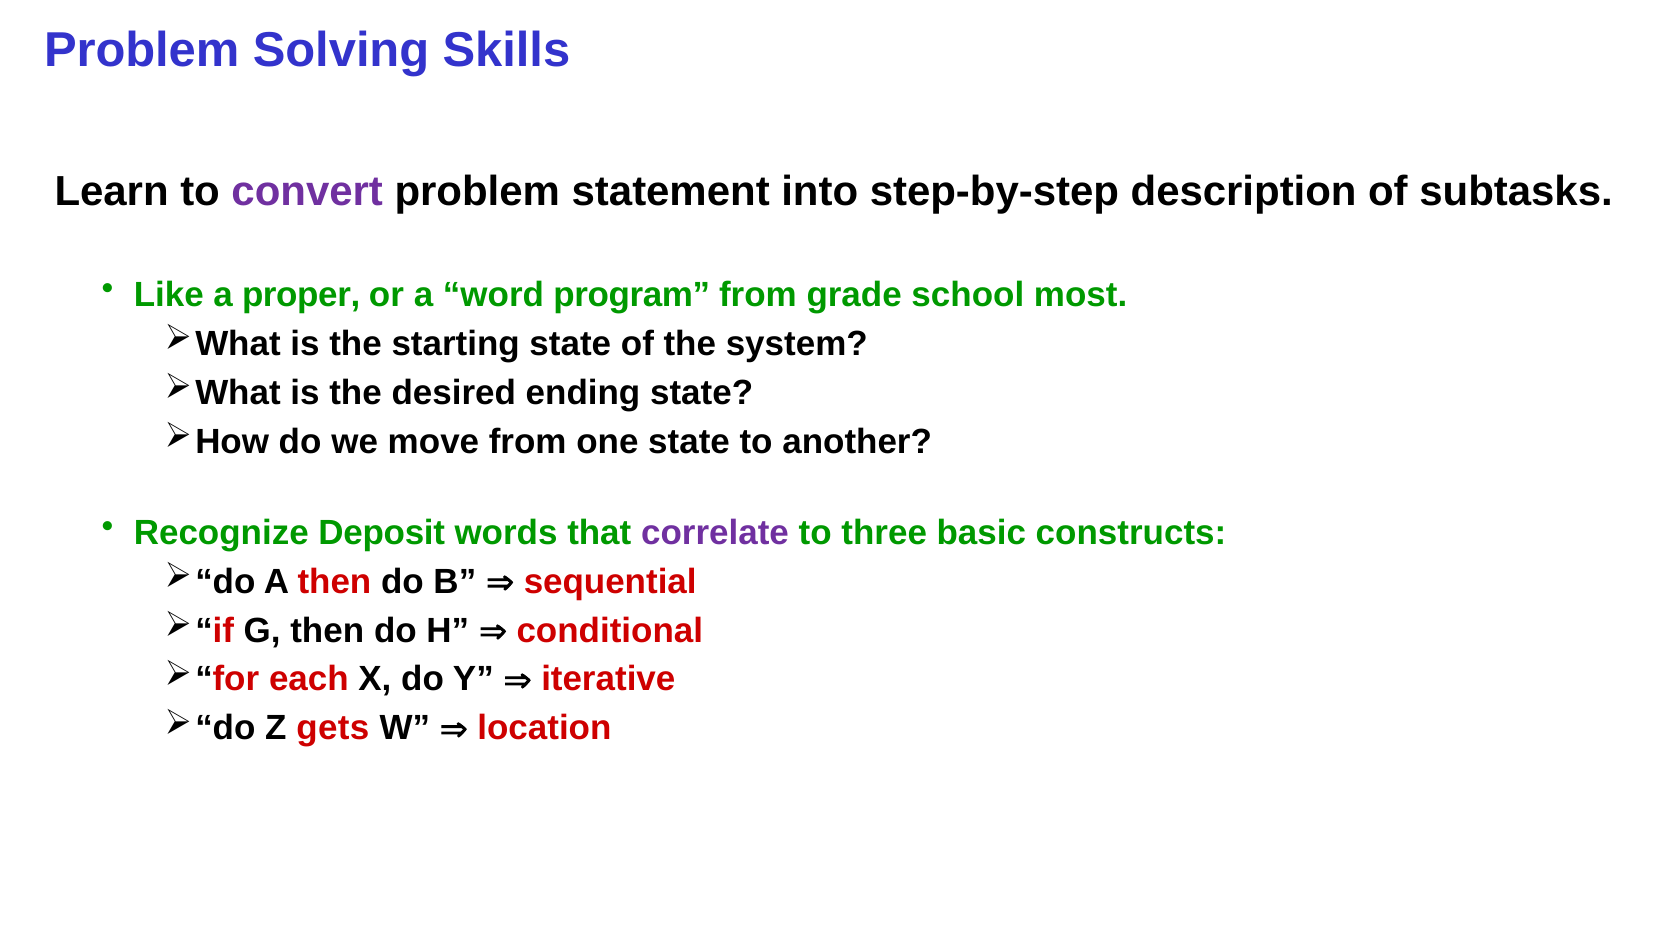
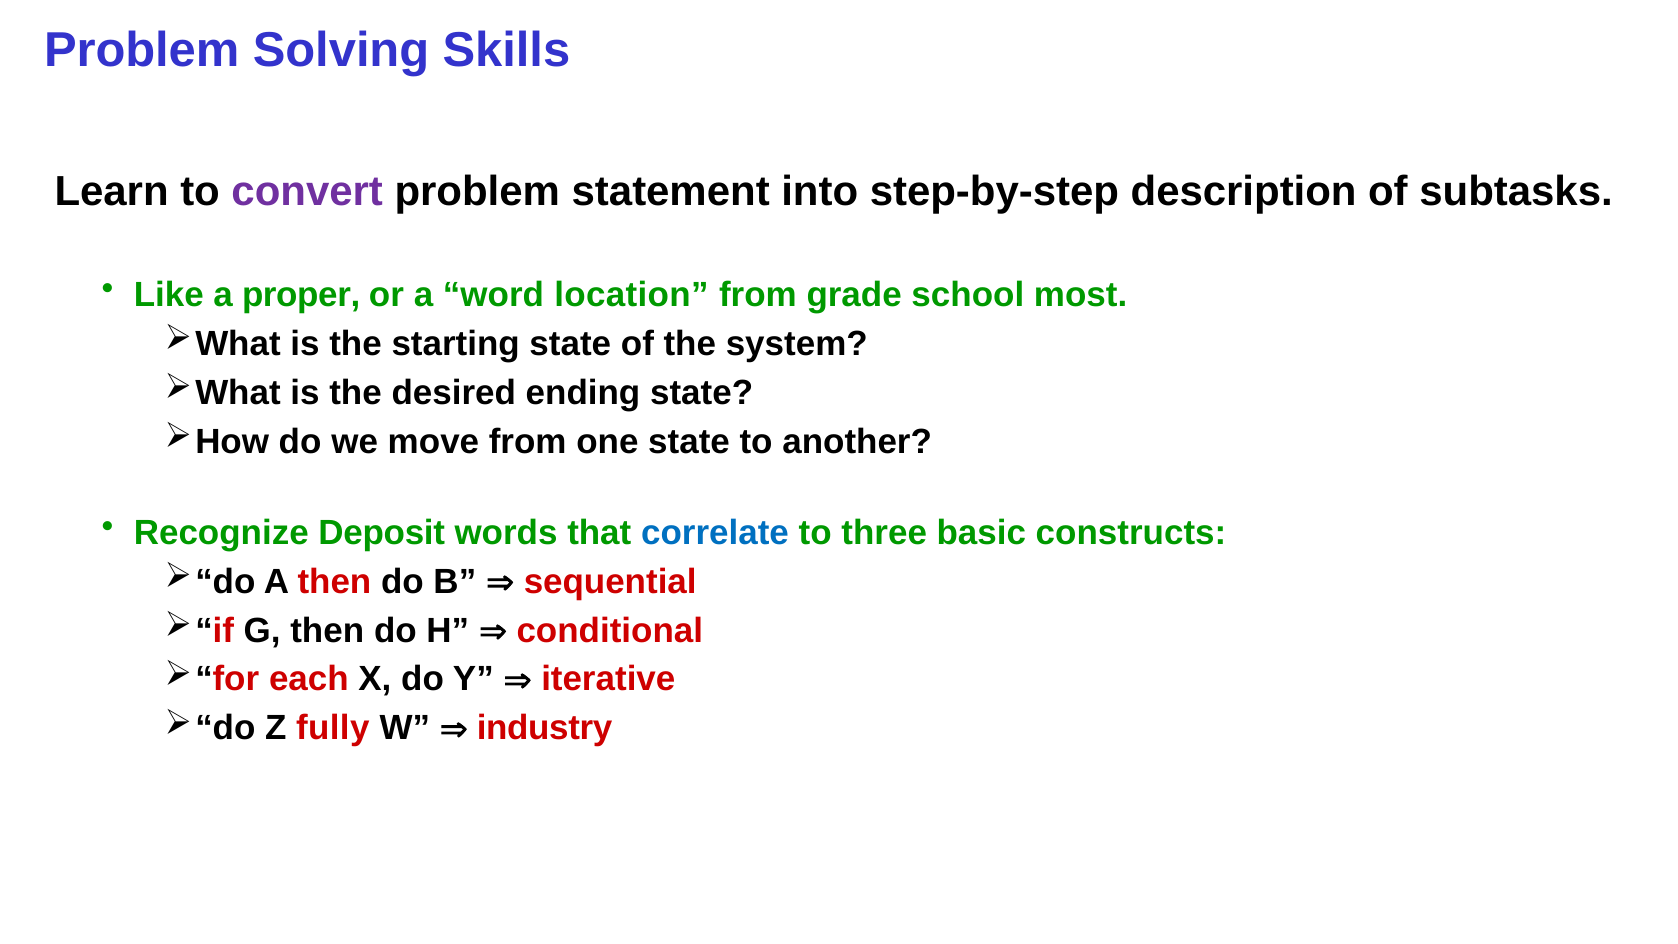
program: program -> location
correlate colour: purple -> blue
gets: gets -> fully
location: location -> industry
